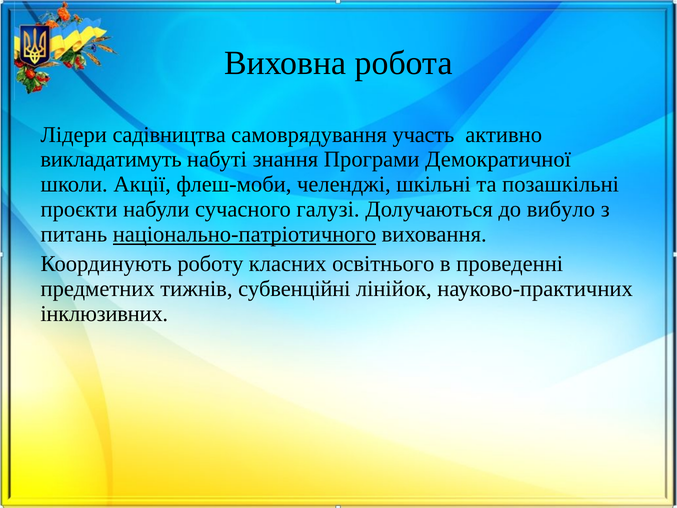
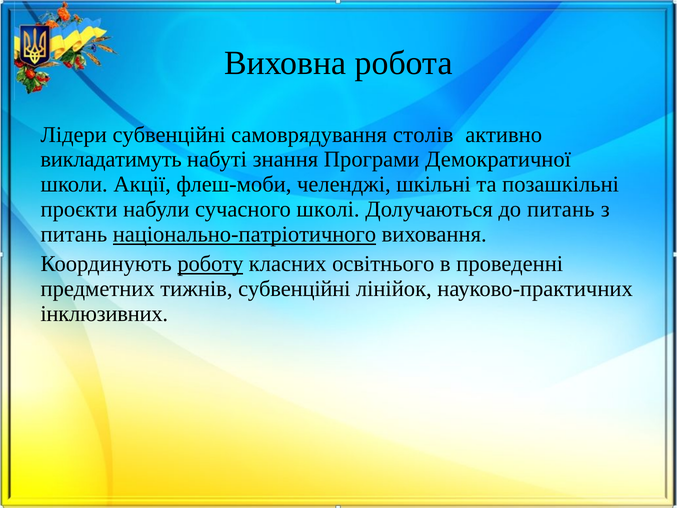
Лідери садівництва: садівництва -> субвенційні
участь: участь -> столів
галузі: галузі -> школі
до вибуло: вибуло -> питань
роботу underline: none -> present
